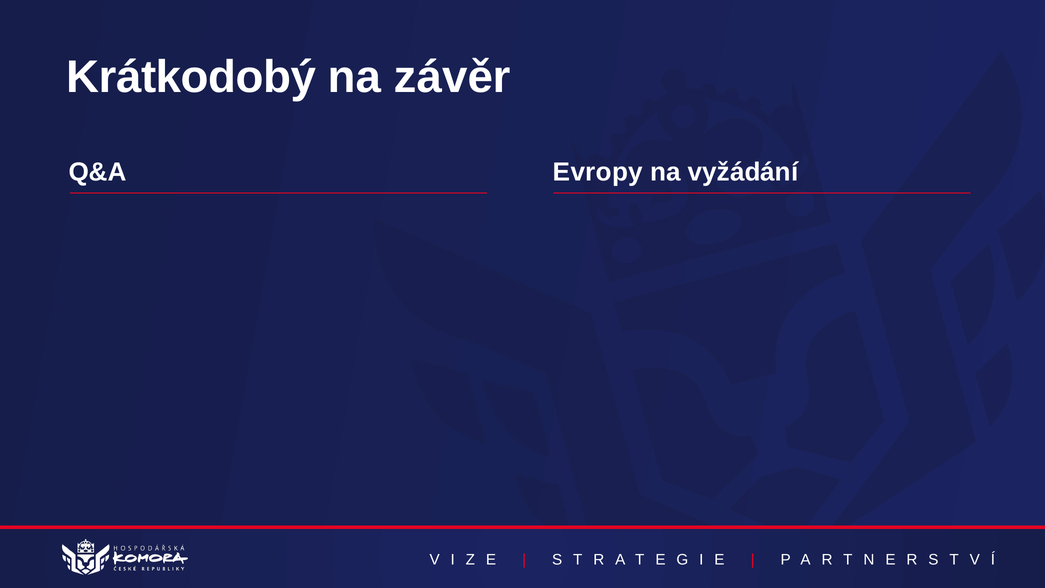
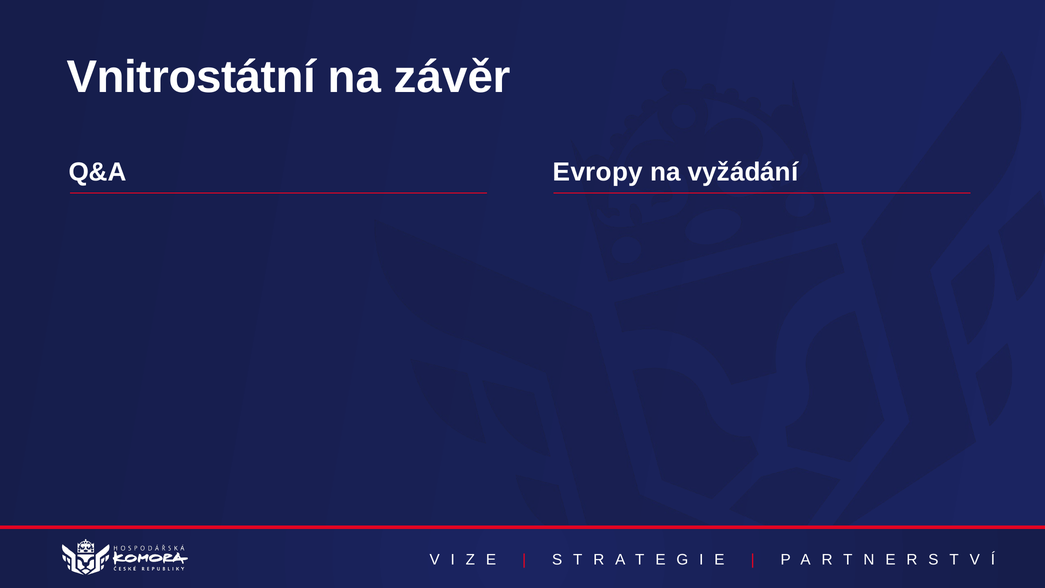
Krátkodobý: Krátkodobý -> Vnitrostátní
